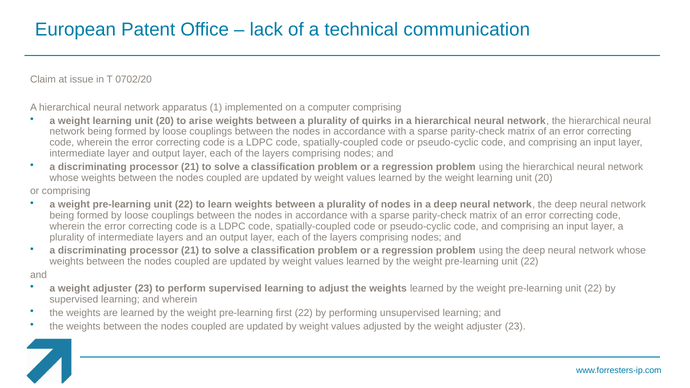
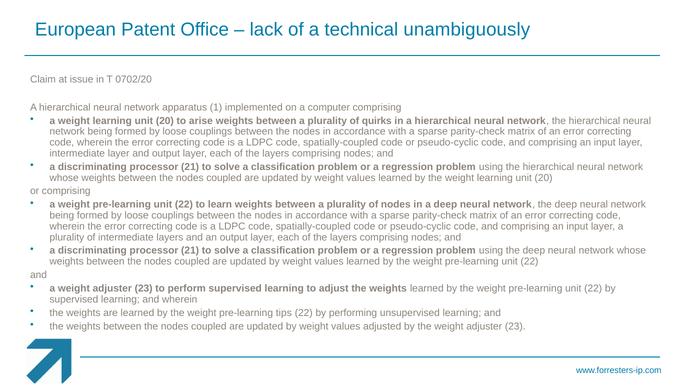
communication: communication -> unambiguously
first: first -> tips
